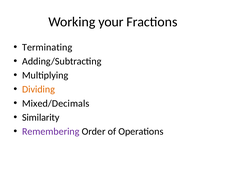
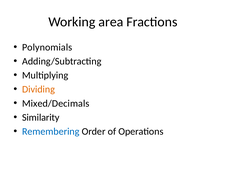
your: your -> area
Terminating: Terminating -> Polynomials
Remembering colour: purple -> blue
